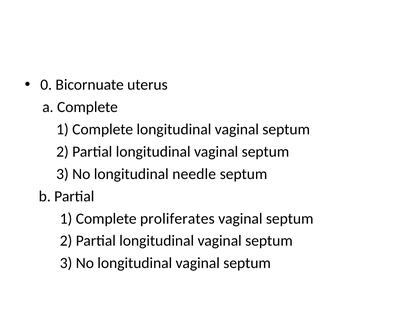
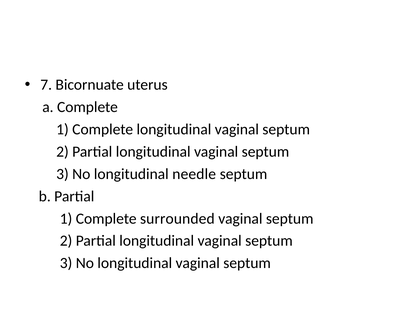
0: 0 -> 7
proliferates: proliferates -> surrounded
